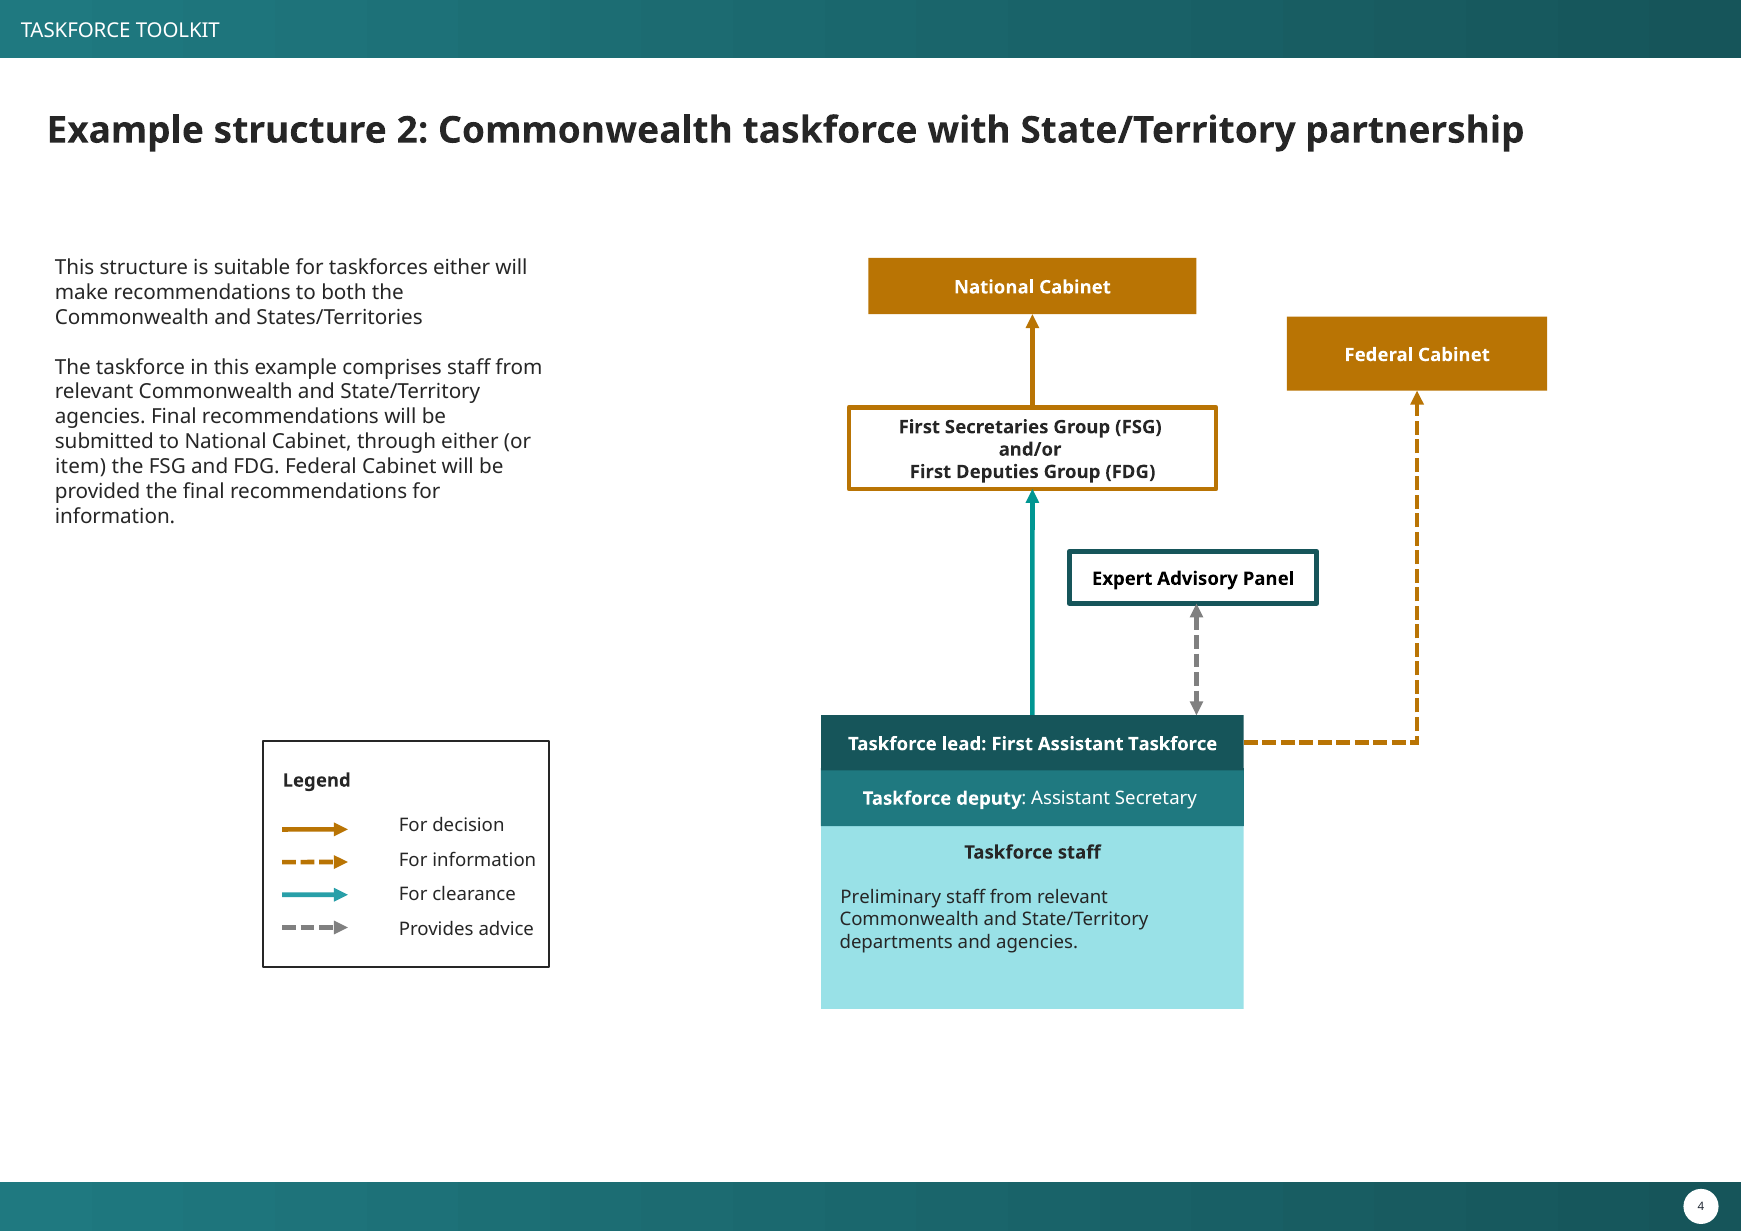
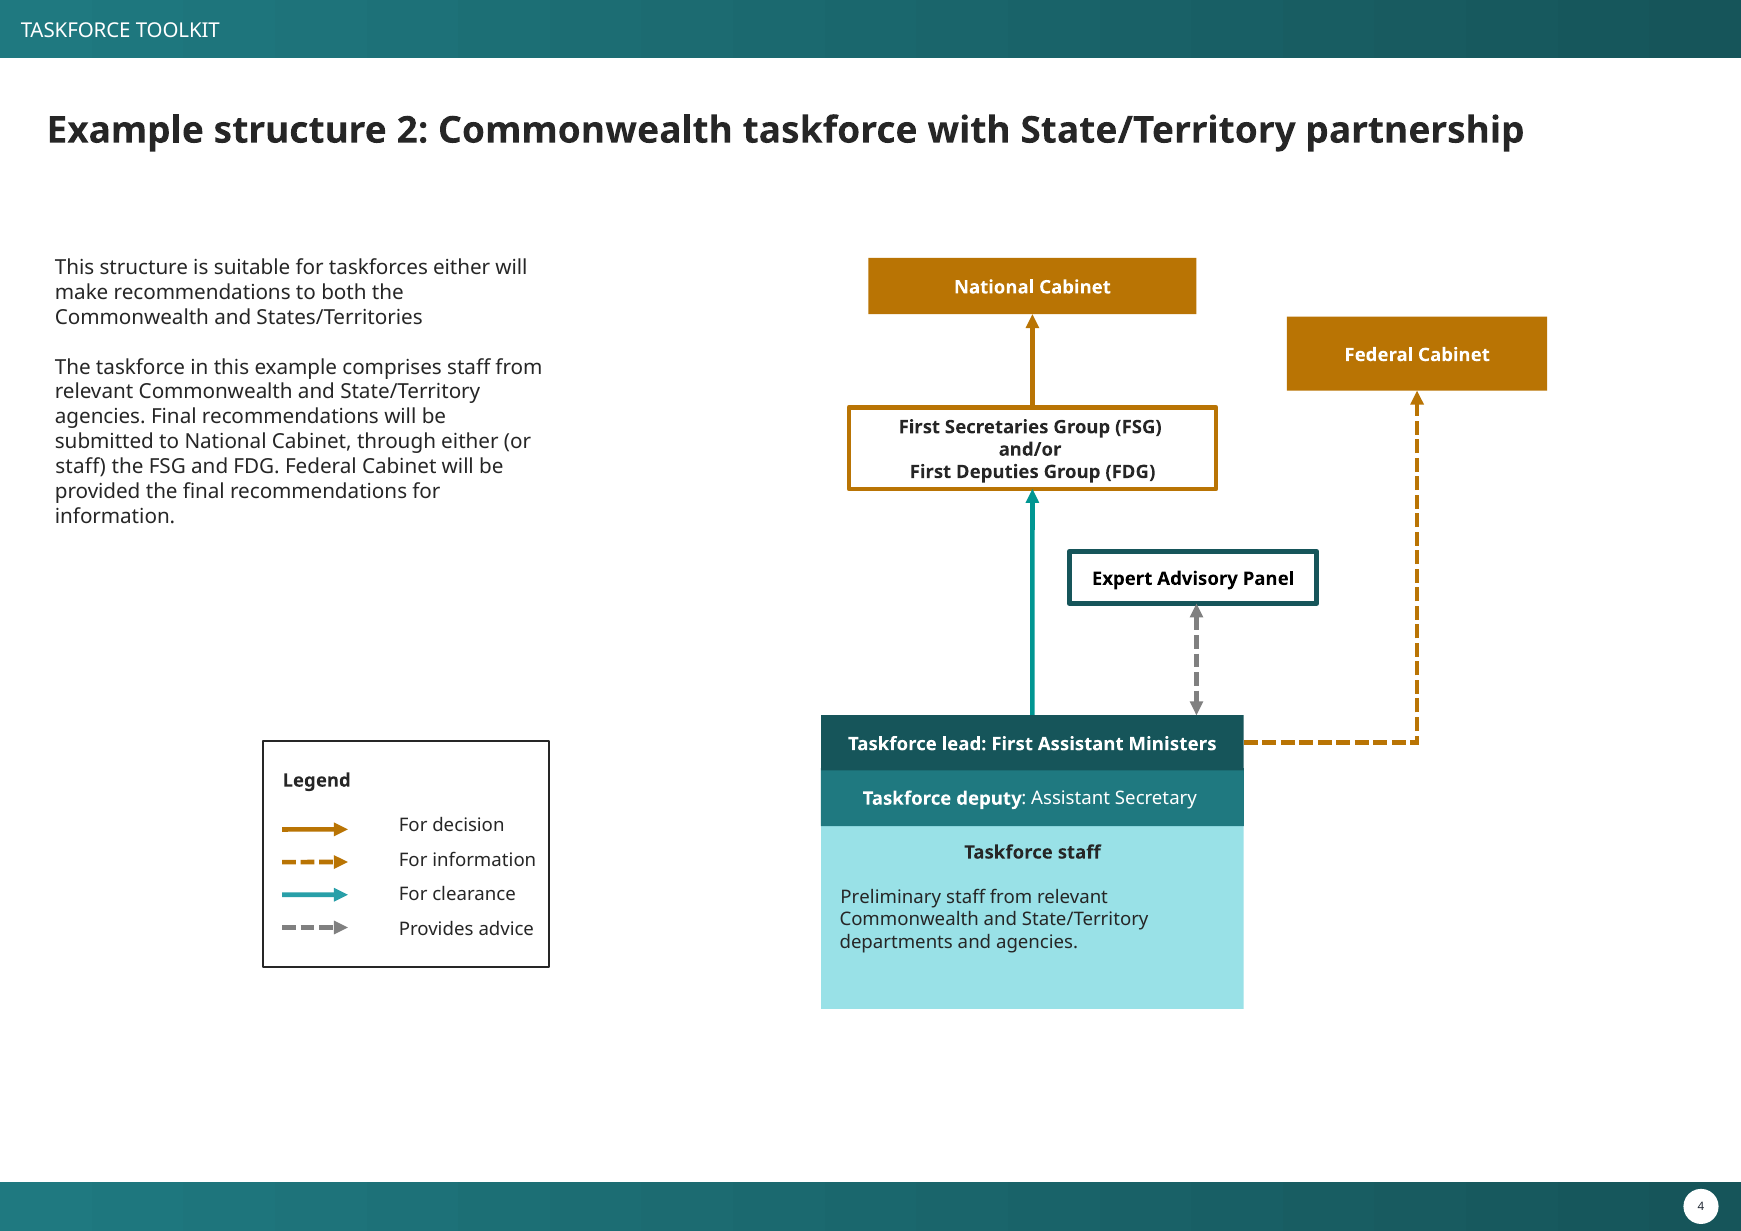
item at (81, 467): item -> staff
Assistant Taskforce: Taskforce -> Ministers
